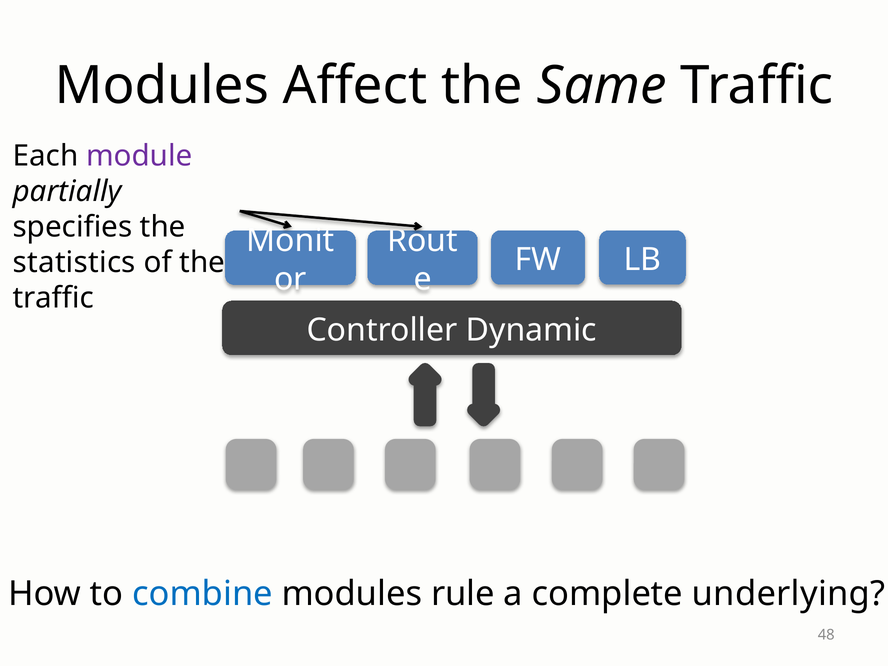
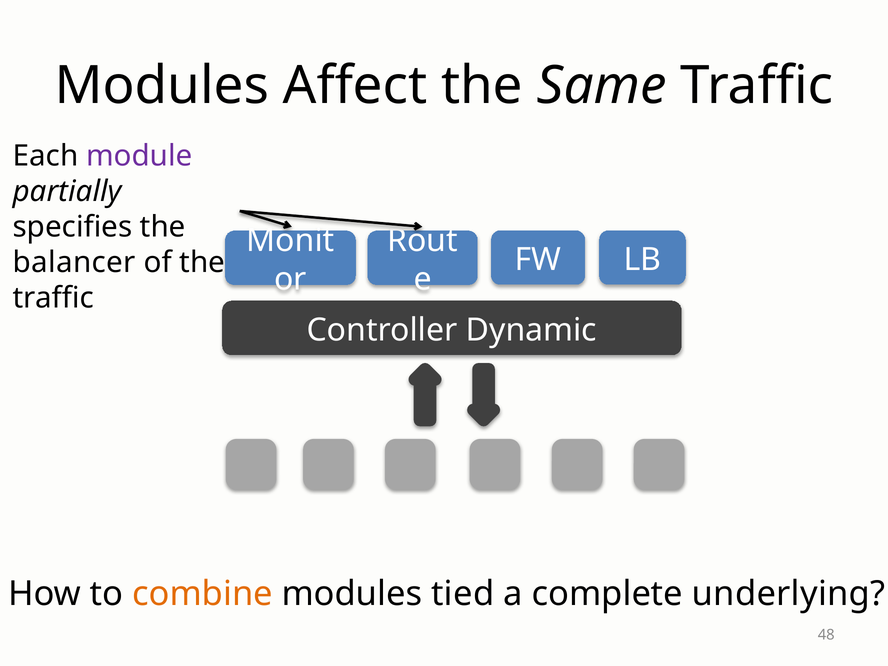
statistics: statistics -> balancer
combine colour: blue -> orange
rule: rule -> tied
